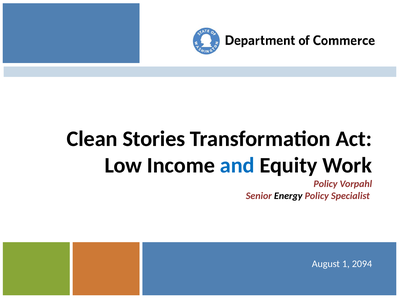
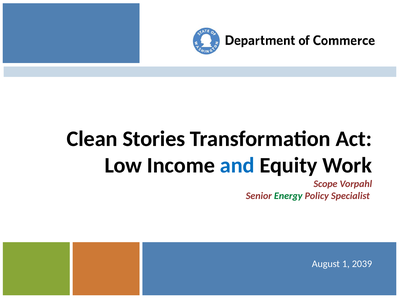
Policy at (325, 184): Policy -> Scope
Energy colour: black -> green
2094: 2094 -> 2039
